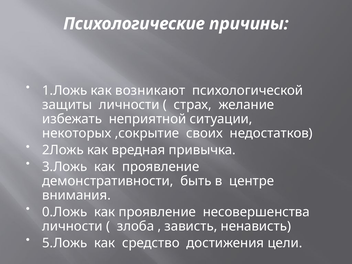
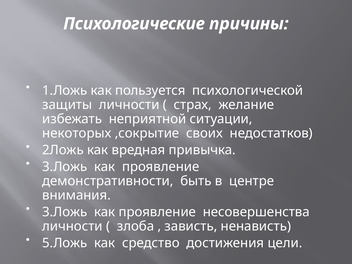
возникают: возникают -> пользуется
0.Ложь at (65, 212): 0.Ложь -> 3.Ложь
